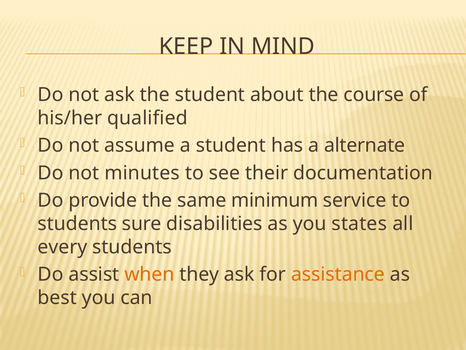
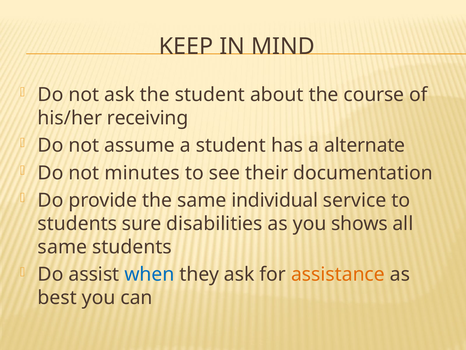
qualified: qualified -> receiving
minimum: minimum -> individual
states: states -> shows
every at (62, 247): every -> same
when colour: orange -> blue
